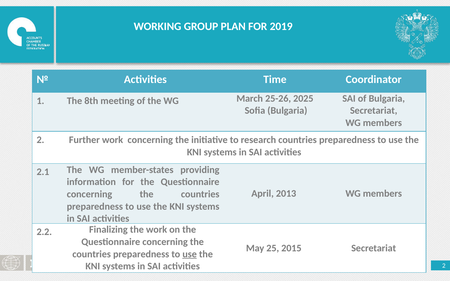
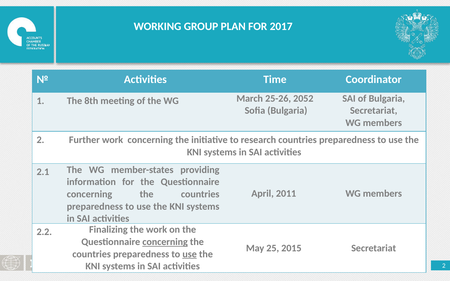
2019: 2019 -> 2017
2025: 2025 -> 2052
2013: 2013 -> 2011
concerning at (165, 242) underline: none -> present
